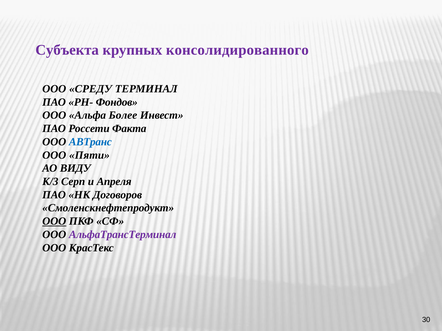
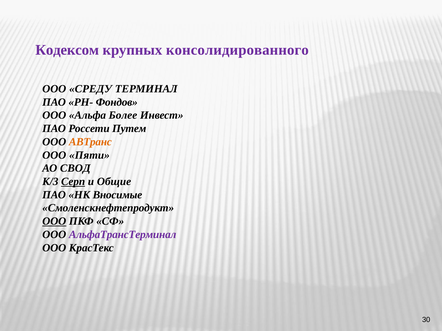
Субъекта: Субъекта -> Кодексом
Факта: Факта -> Путем
АВТранс colour: blue -> orange
ВИДУ: ВИДУ -> СВОД
Серп underline: none -> present
Апреля: Апреля -> Общие
Договоров: Договоров -> Вносимые
